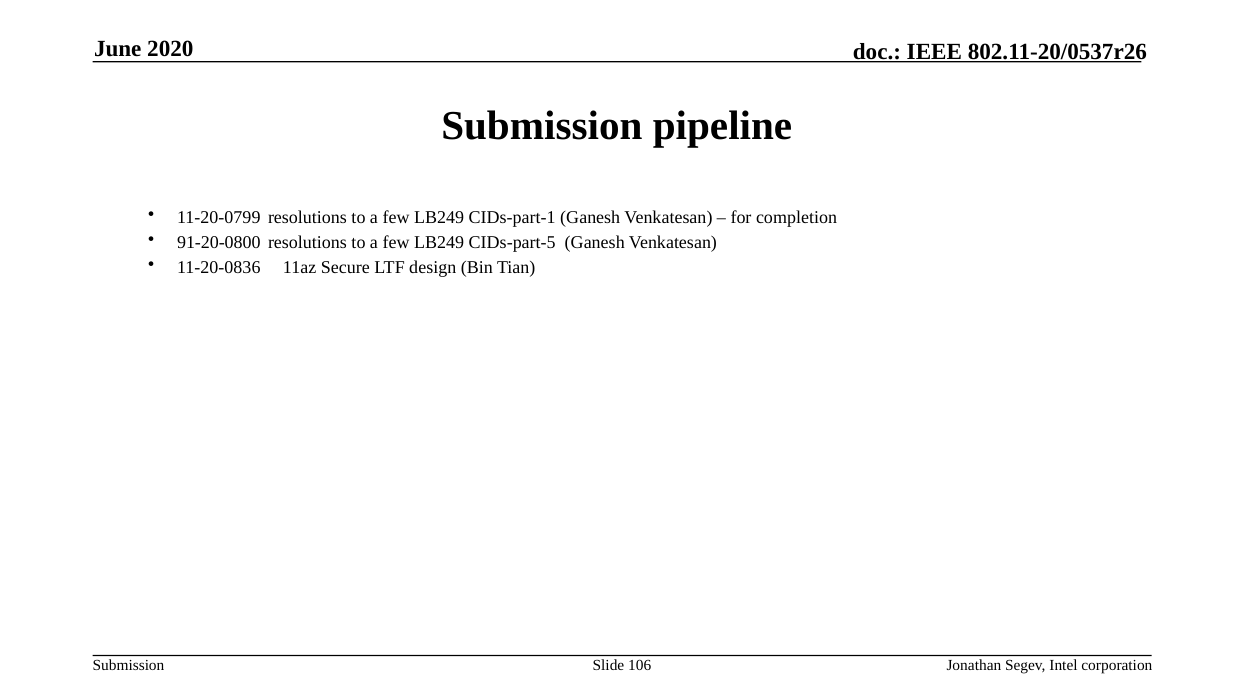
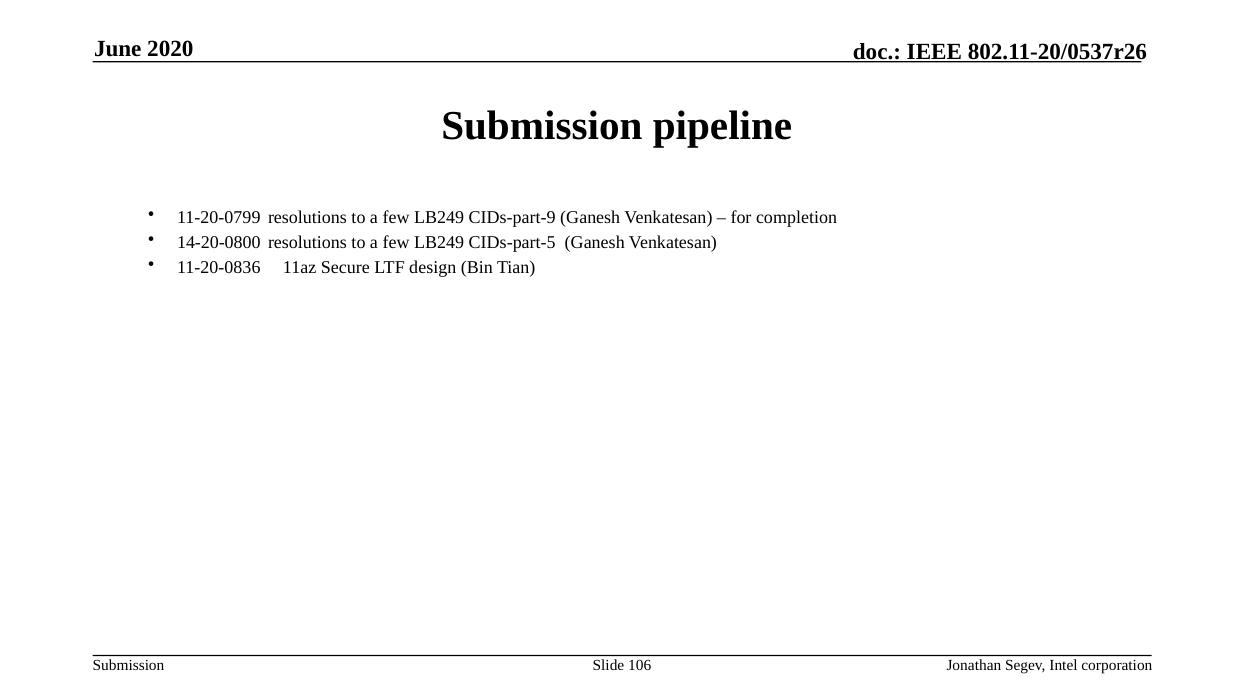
CIDs-part-1: CIDs-part-1 -> CIDs-part-9
91-20-0800: 91-20-0800 -> 14-20-0800
